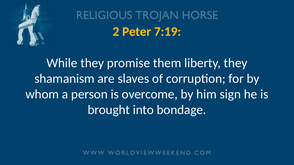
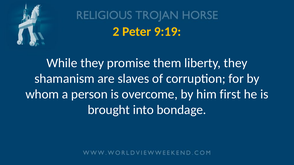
7:19: 7:19 -> 9:19
sign: sign -> first
